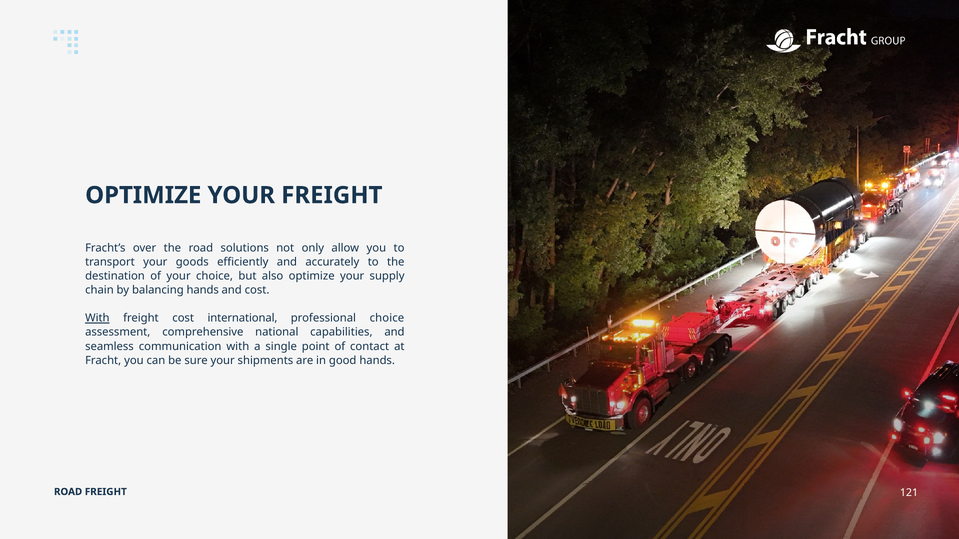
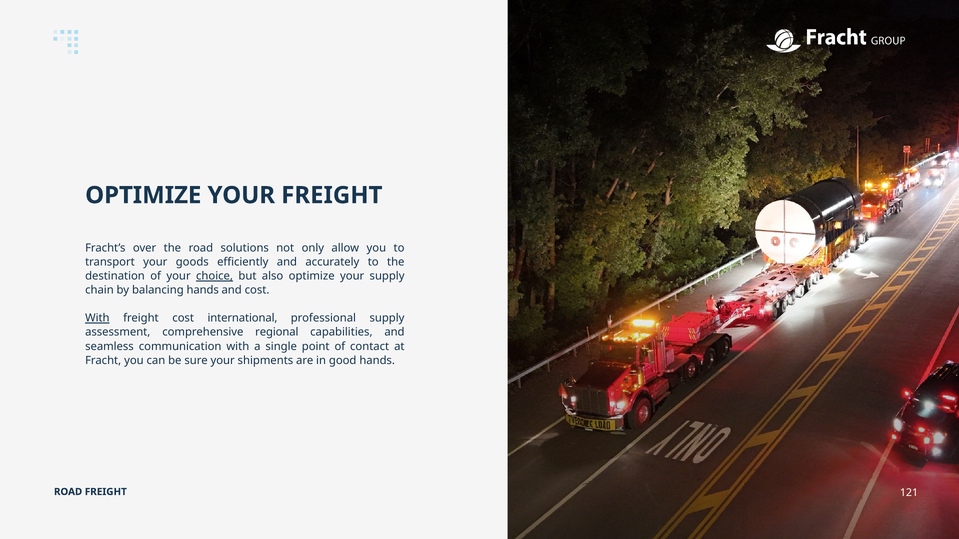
choice at (215, 276) underline: none -> present
professional choice: choice -> supply
national: national -> regional
